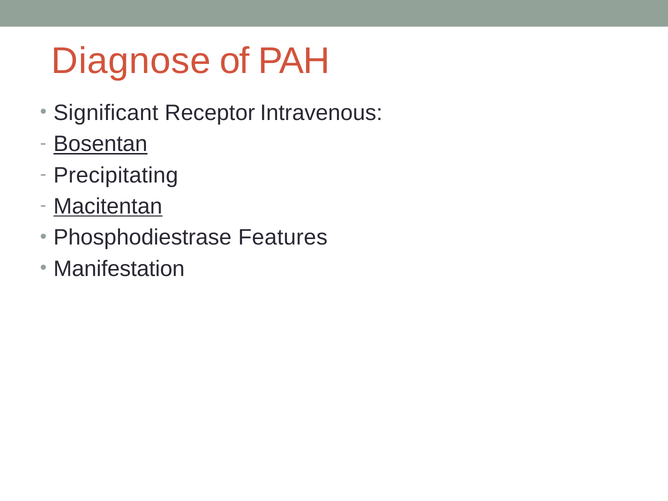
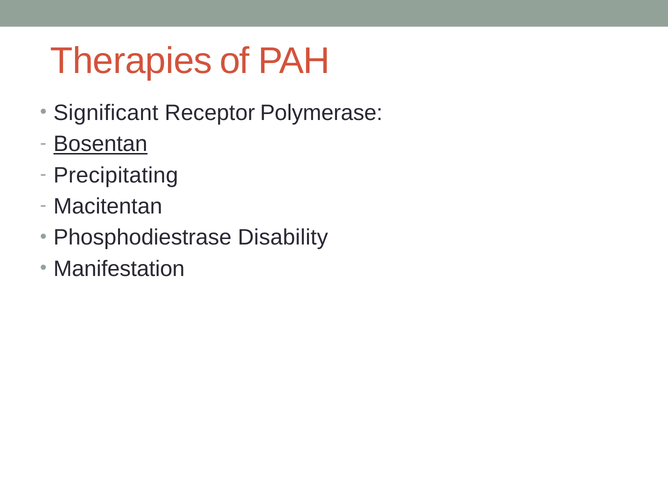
Diagnose: Diagnose -> Therapies
Intravenous: Intravenous -> Polymerase
Macitentan underline: present -> none
Features: Features -> Disability
